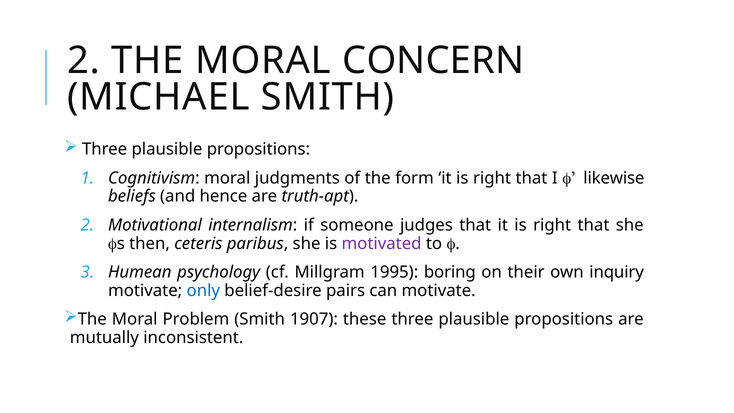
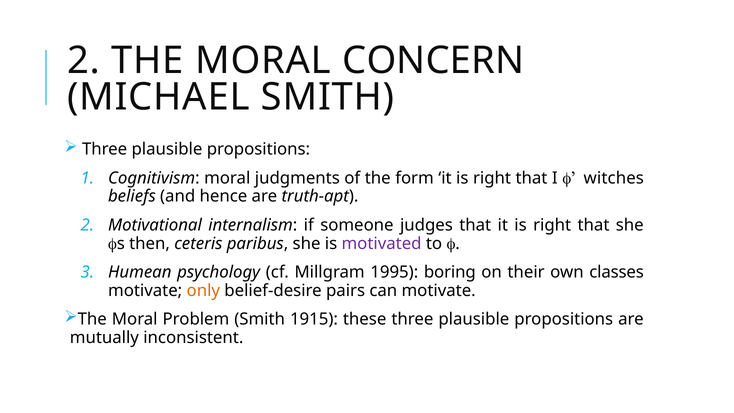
likewise: likewise -> witches
inquiry: inquiry -> classes
only colour: blue -> orange
1907: 1907 -> 1915
